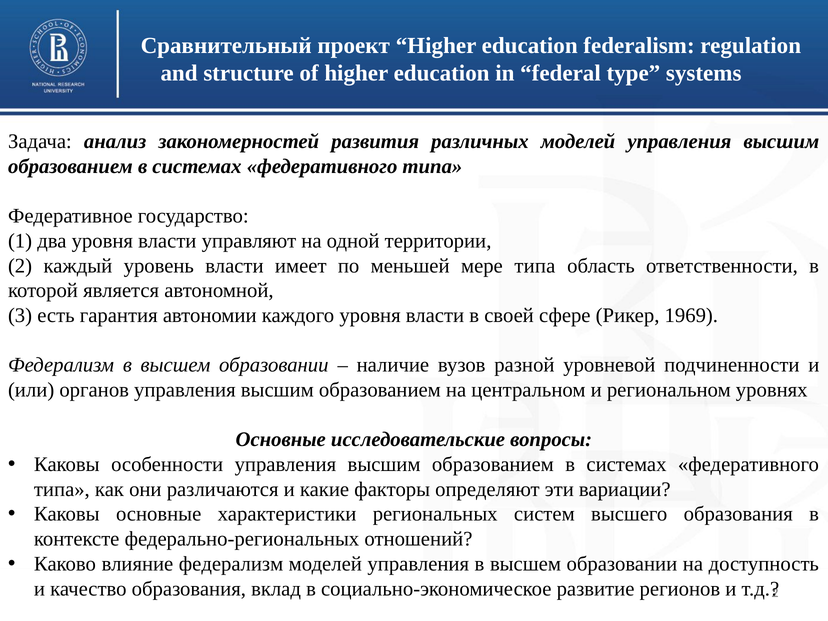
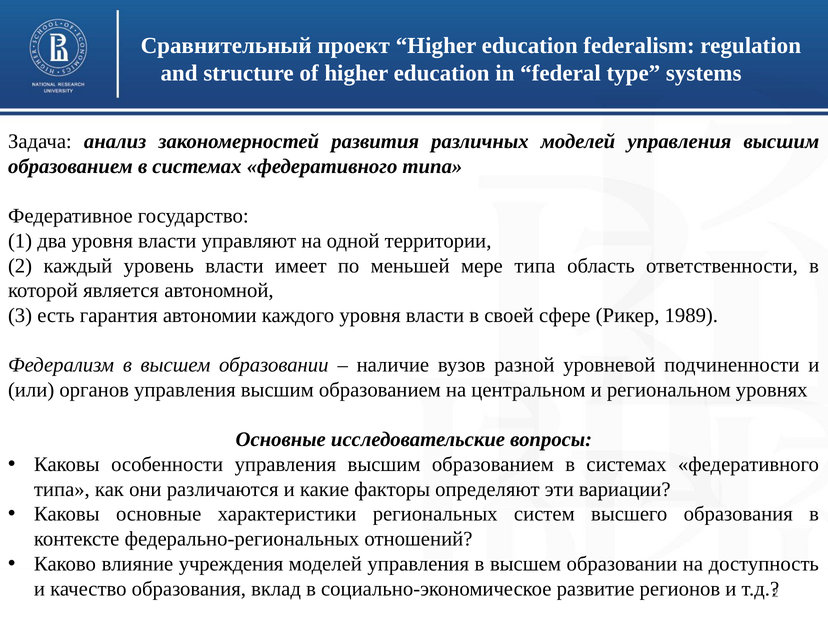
1969: 1969 -> 1989
влияние федерализм: федерализм -> учреждения
